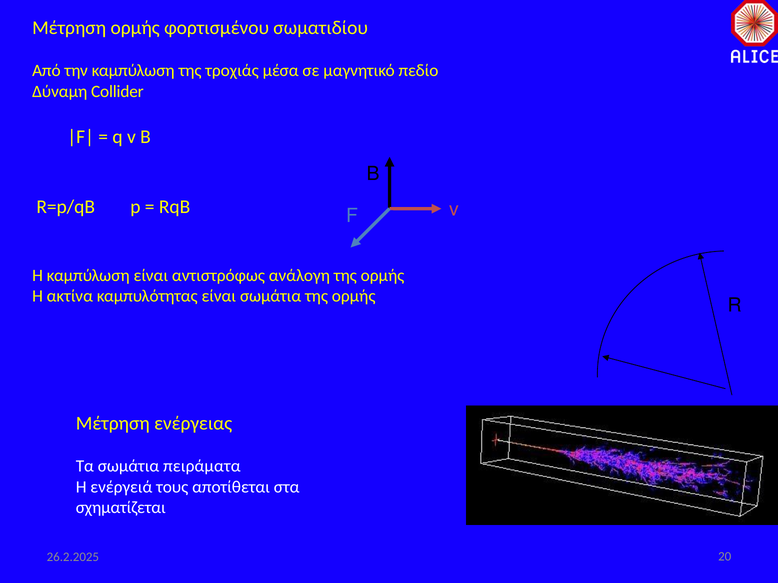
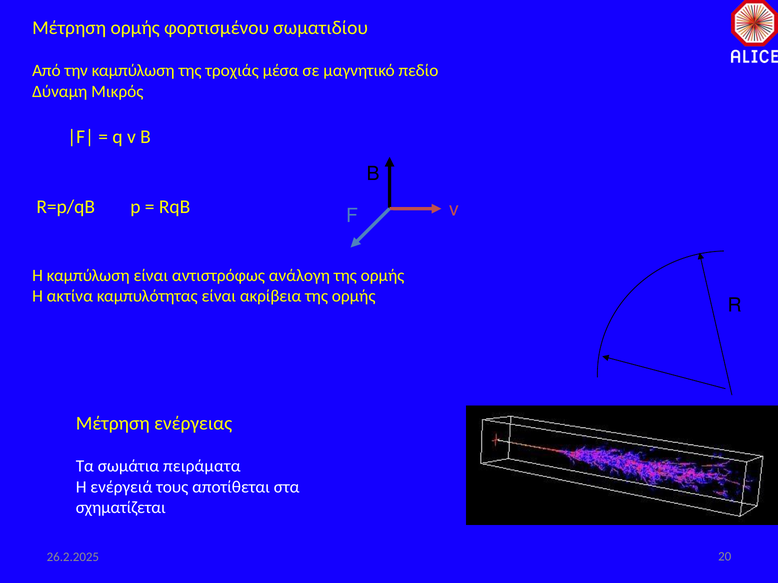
Collider: Collider -> Μικρός
είναι σωμάτια: σωμάτια -> ακρίβεια
